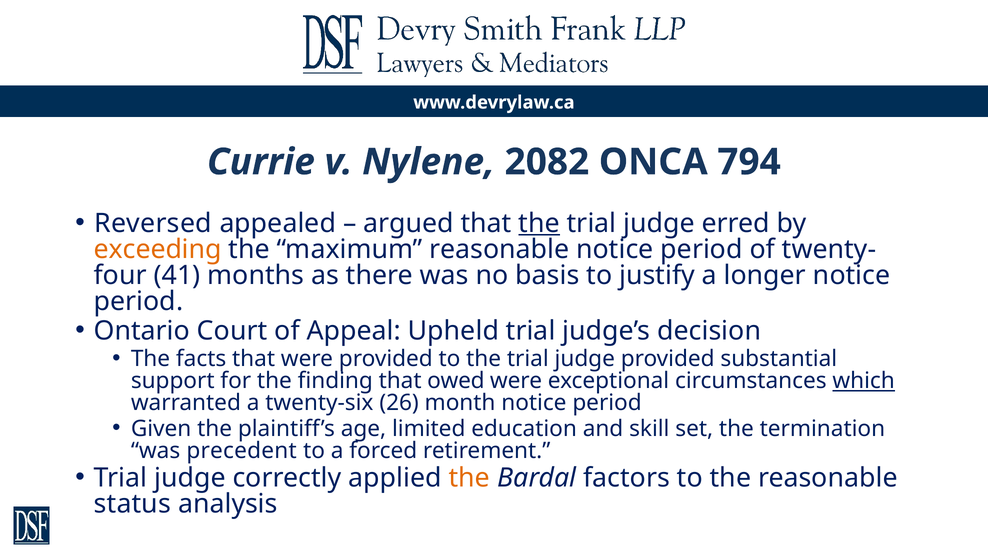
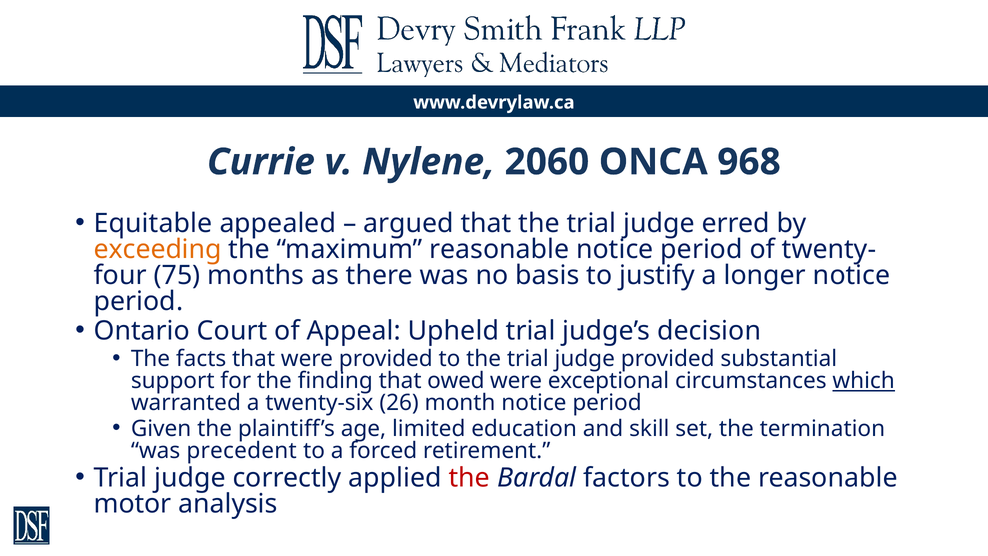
2082: 2082 -> 2060
794: 794 -> 968
Reversed: Reversed -> Equitable
the at (539, 223) underline: present -> none
41: 41 -> 75
the at (469, 478) colour: orange -> red
status: status -> motor
